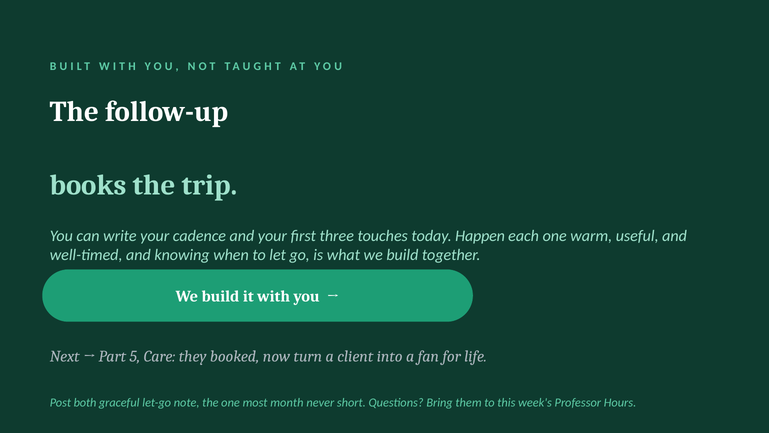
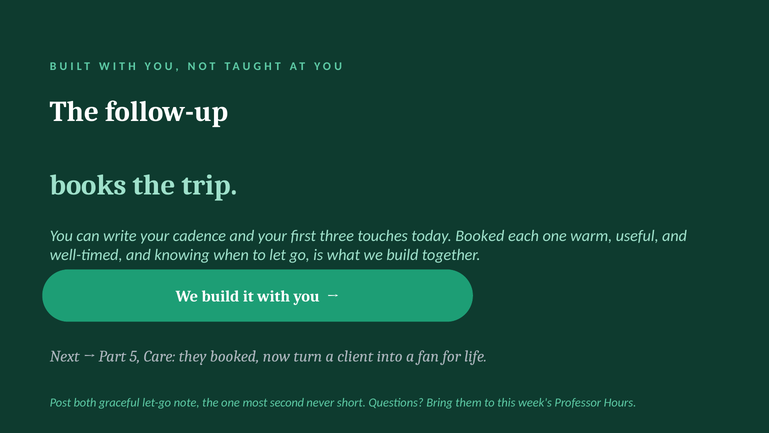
today Happen: Happen -> Booked
month: month -> second
